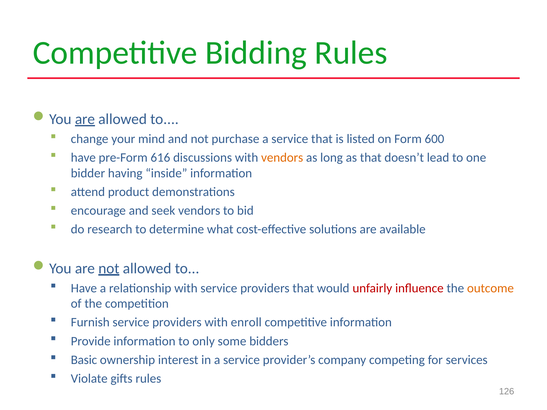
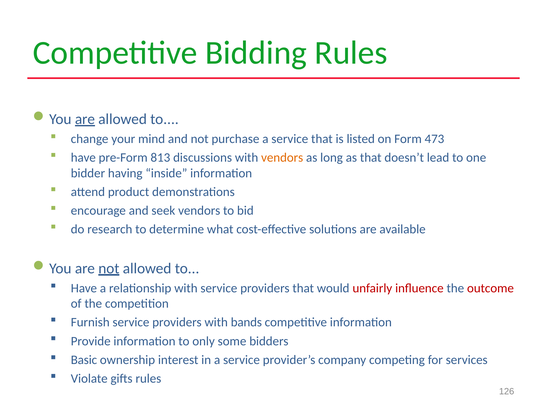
600: 600 -> 473
616: 616 -> 813
outcome colour: orange -> red
enroll: enroll -> bands
